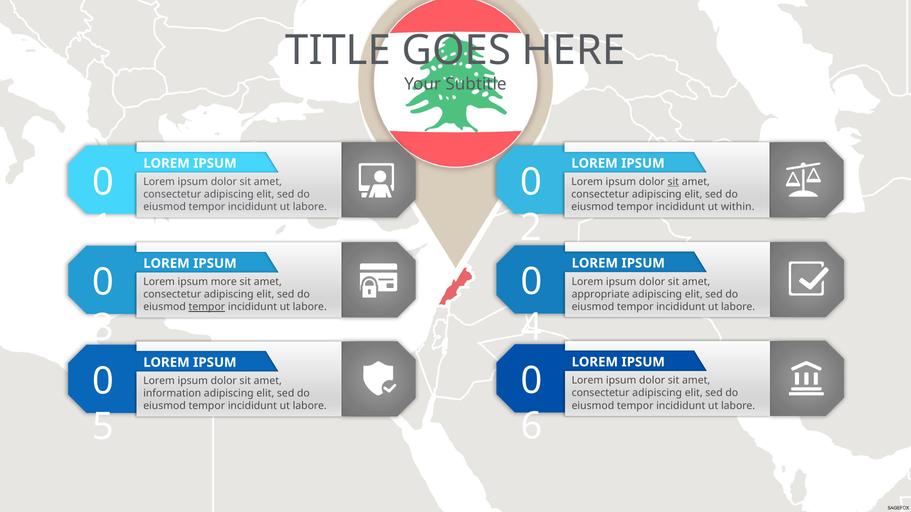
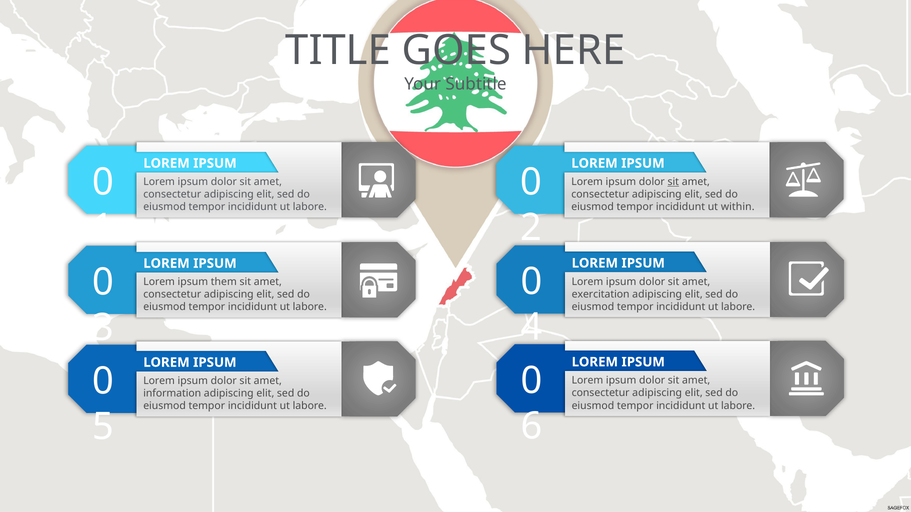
more: more -> them
appropriate: appropriate -> exercitation
tempor at (207, 307) underline: present -> none
